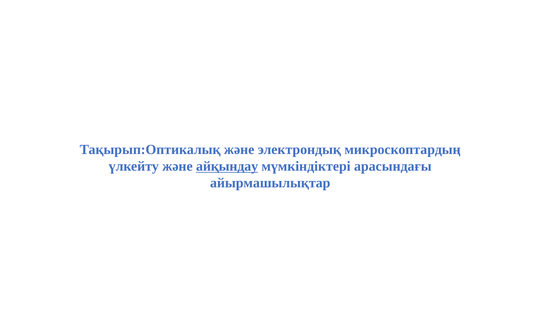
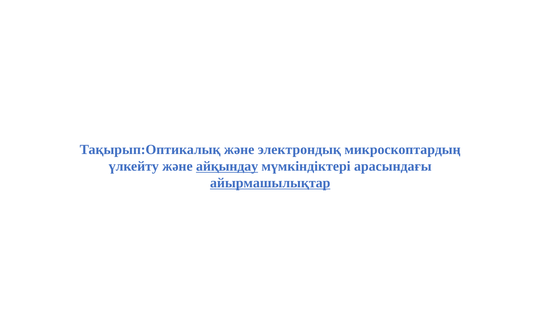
айырмашылықтар underline: none -> present
